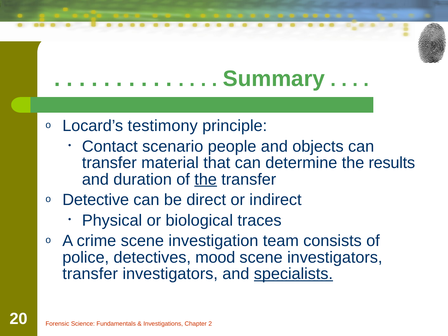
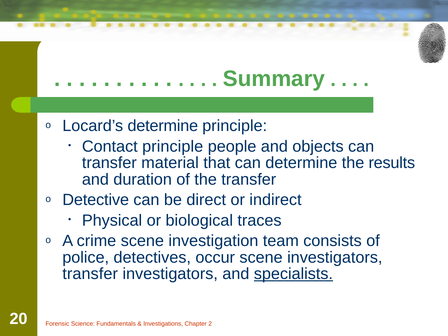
Locard’s testimony: testimony -> determine
Contact scenario: scenario -> principle
the at (206, 179) underline: present -> none
mood: mood -> occur
